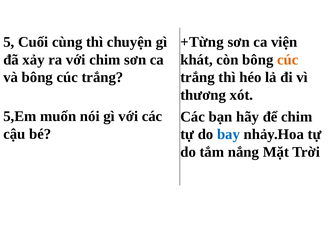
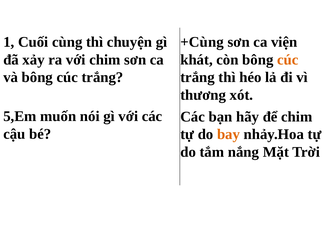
5: 5 -> 1
+Từng: +Từng -> +Cùng
bay colour: blue -> orange
